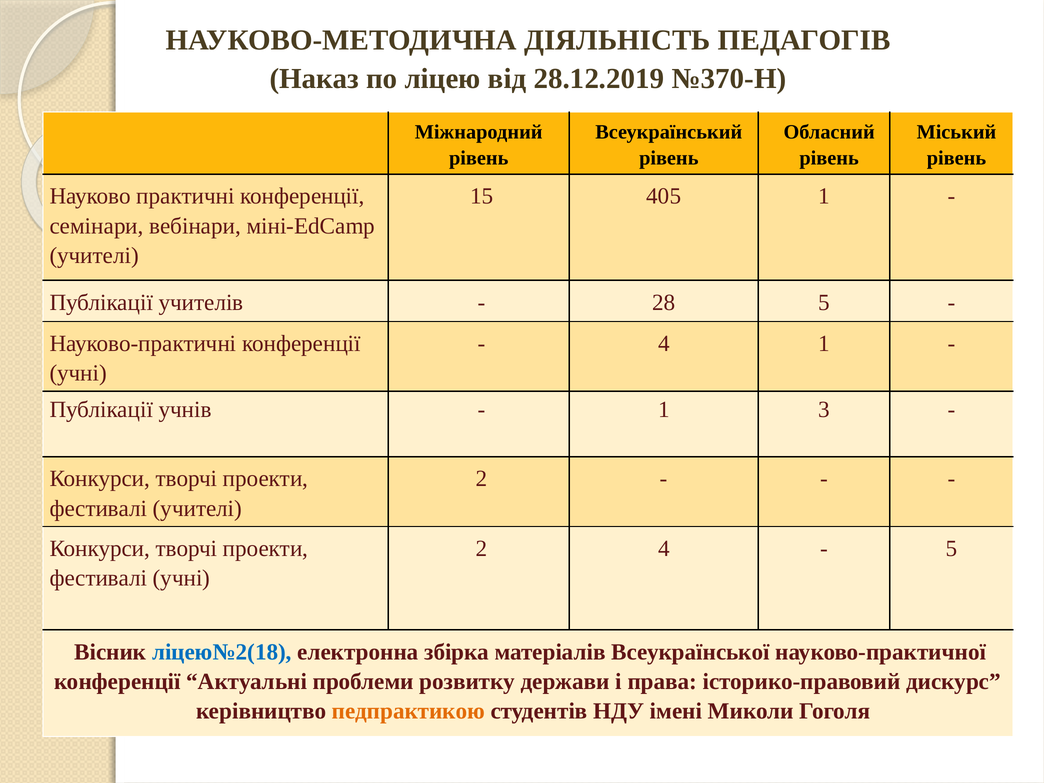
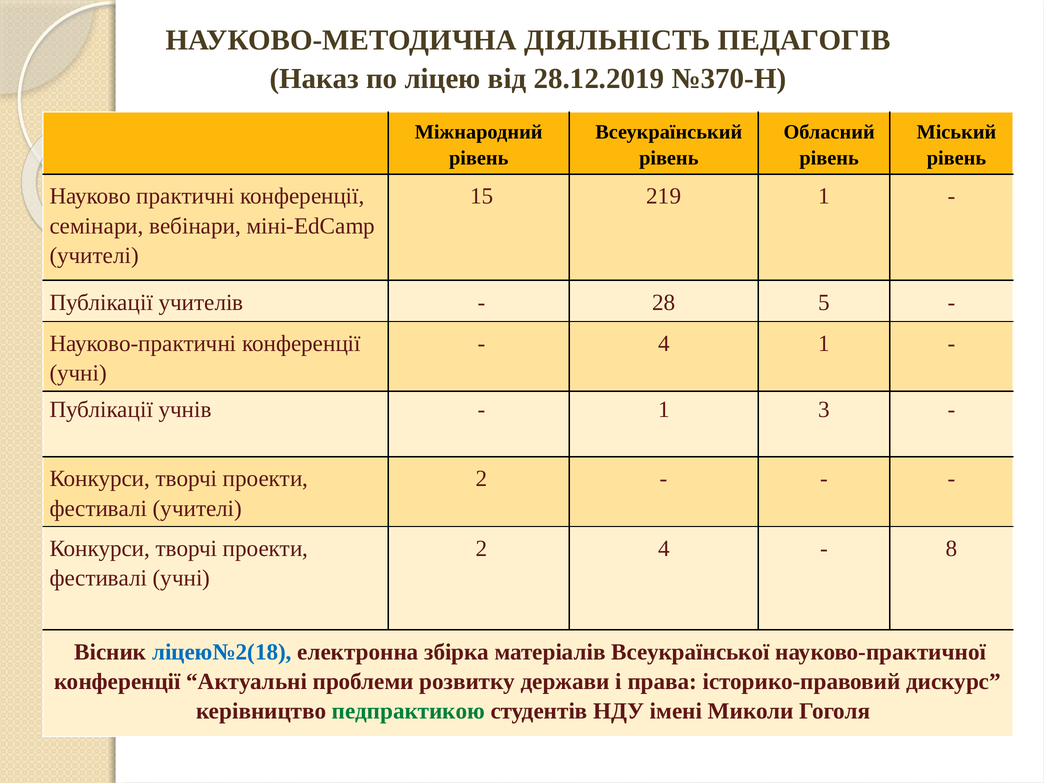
405: 405 -> 219
5 at (951, 549): 5 -> 8
педпрактикою colour: orange -> green
